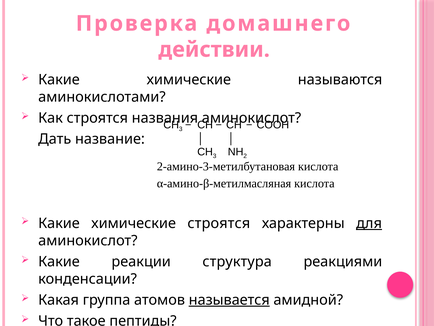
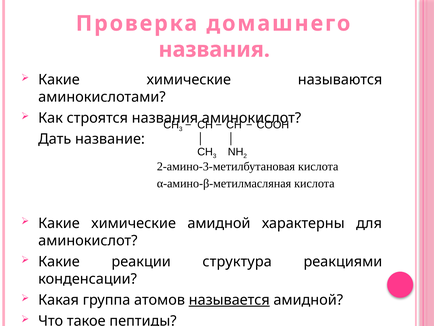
действии at (214, 50): действии -> названия
химические строятся: строятся -> амидной
для underline: present -> none
